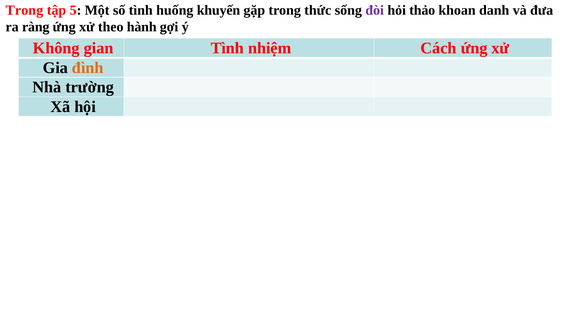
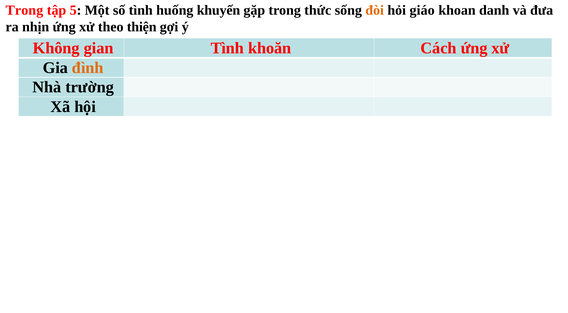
đòi colour: purple -> orange
thảo: thảo -> giáo
ràng: ràng -> nhịn
hành: hành -> thiện
nhiệm: nhiệm -> khoăn
